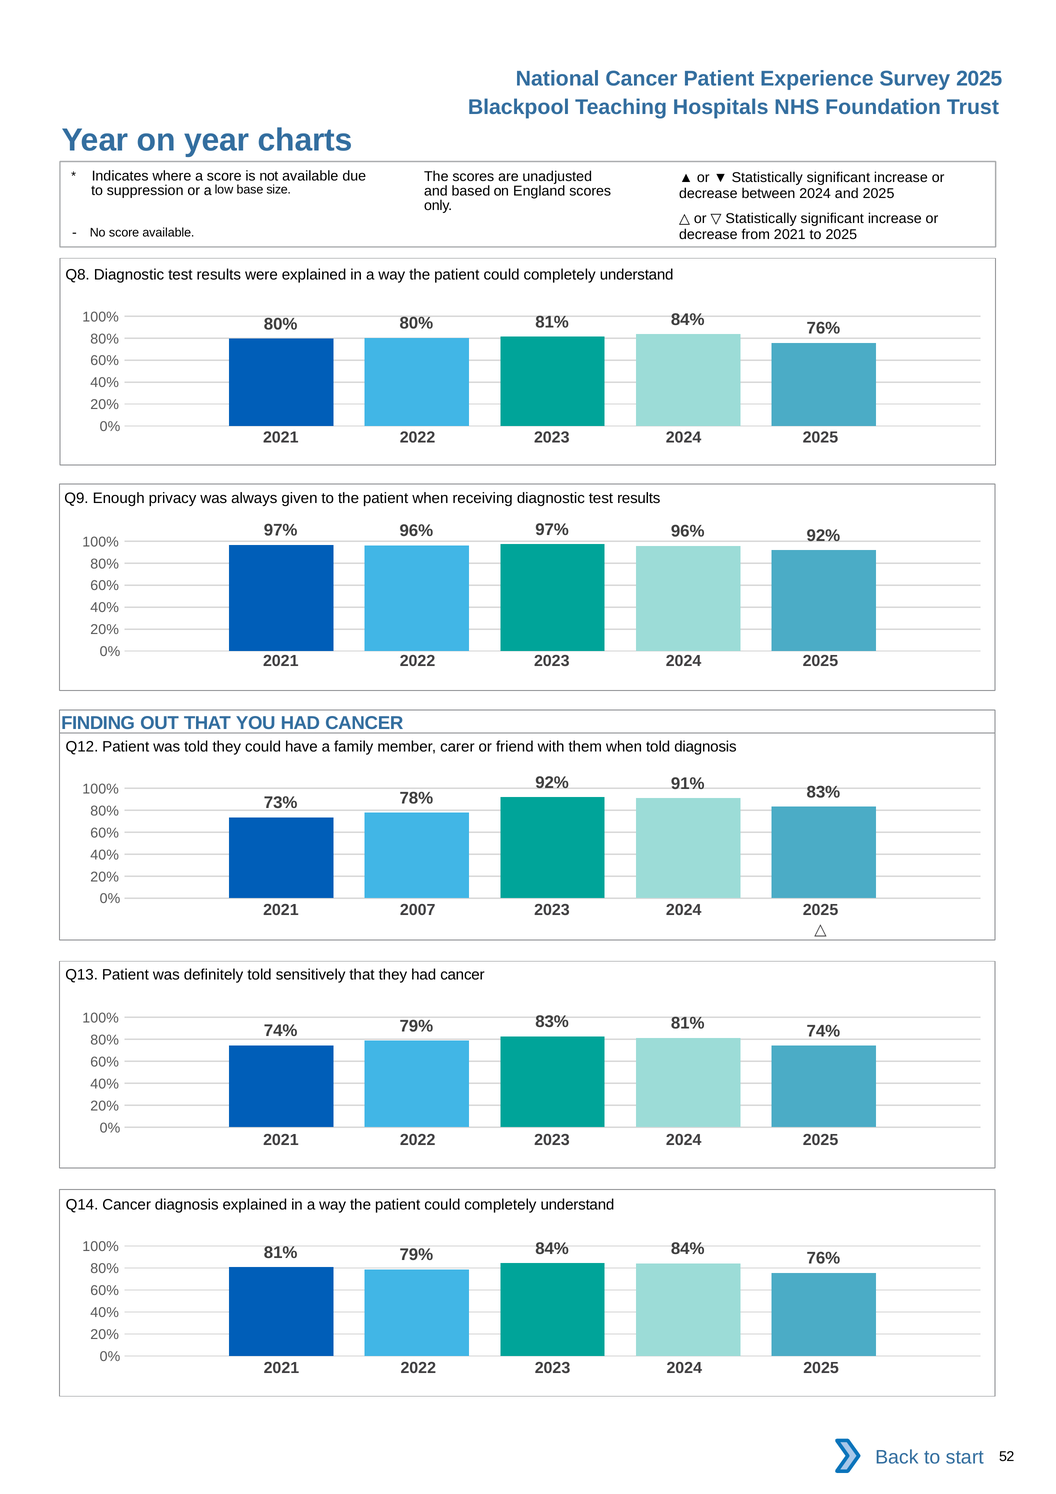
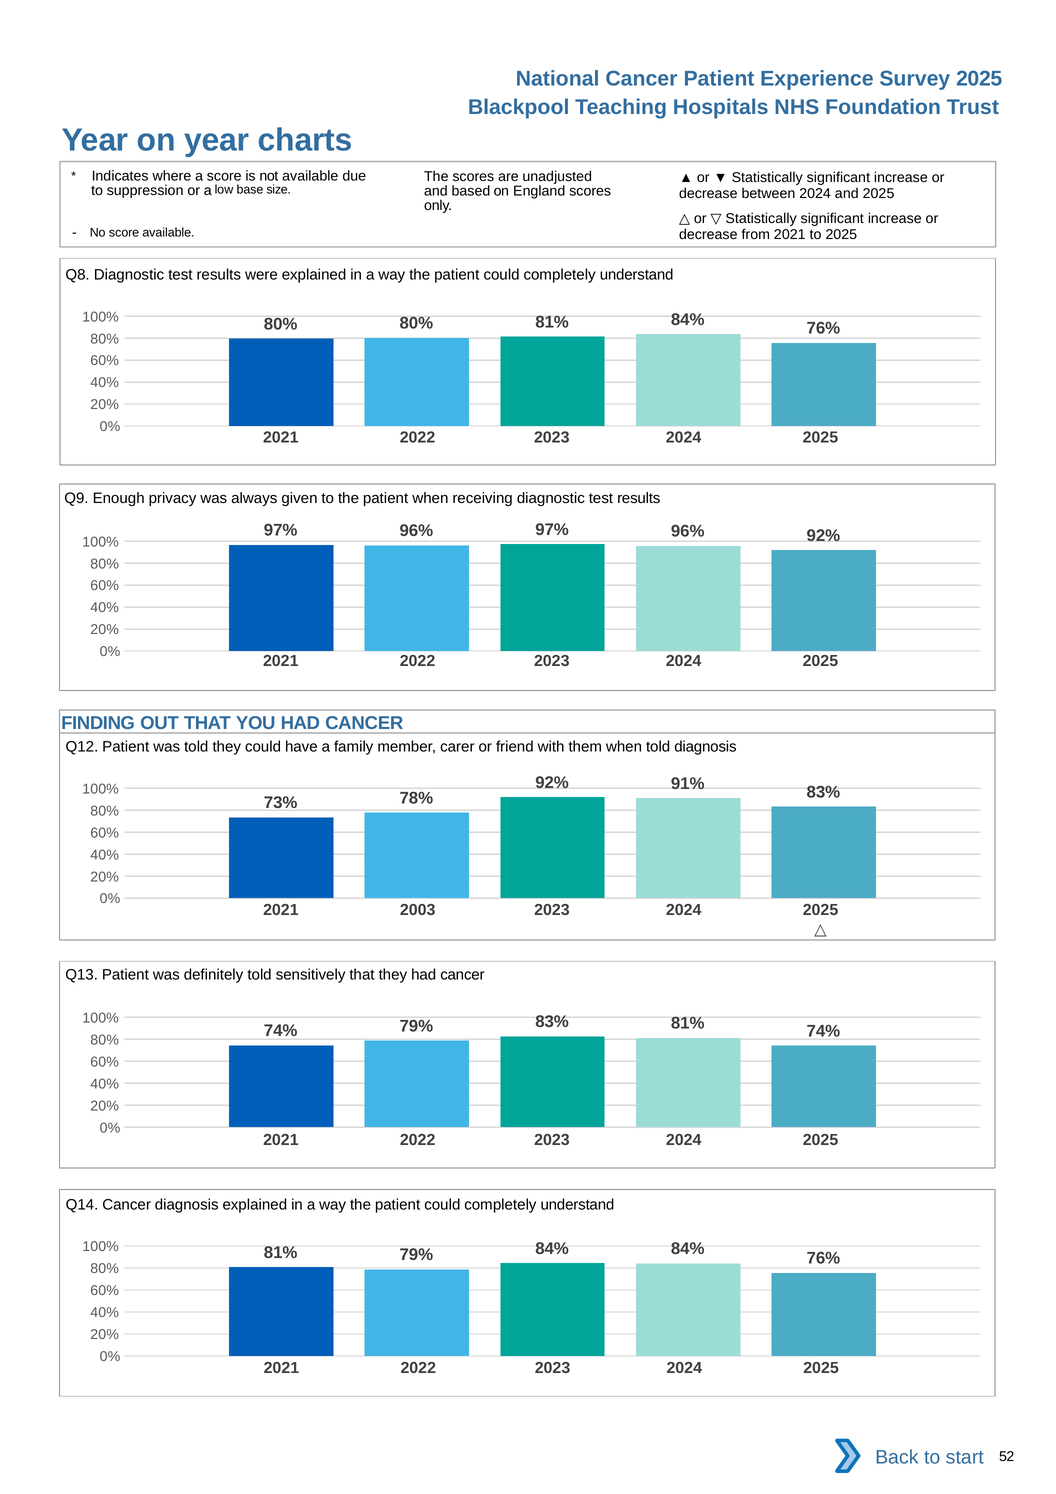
2007: 2007 -> 2003
